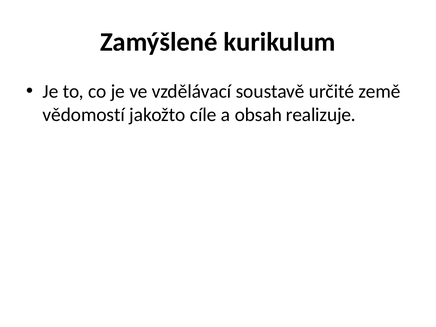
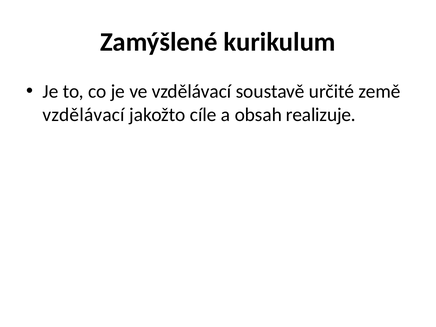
vědomostí at (84, 115): vědomostí -> vzdělávací
